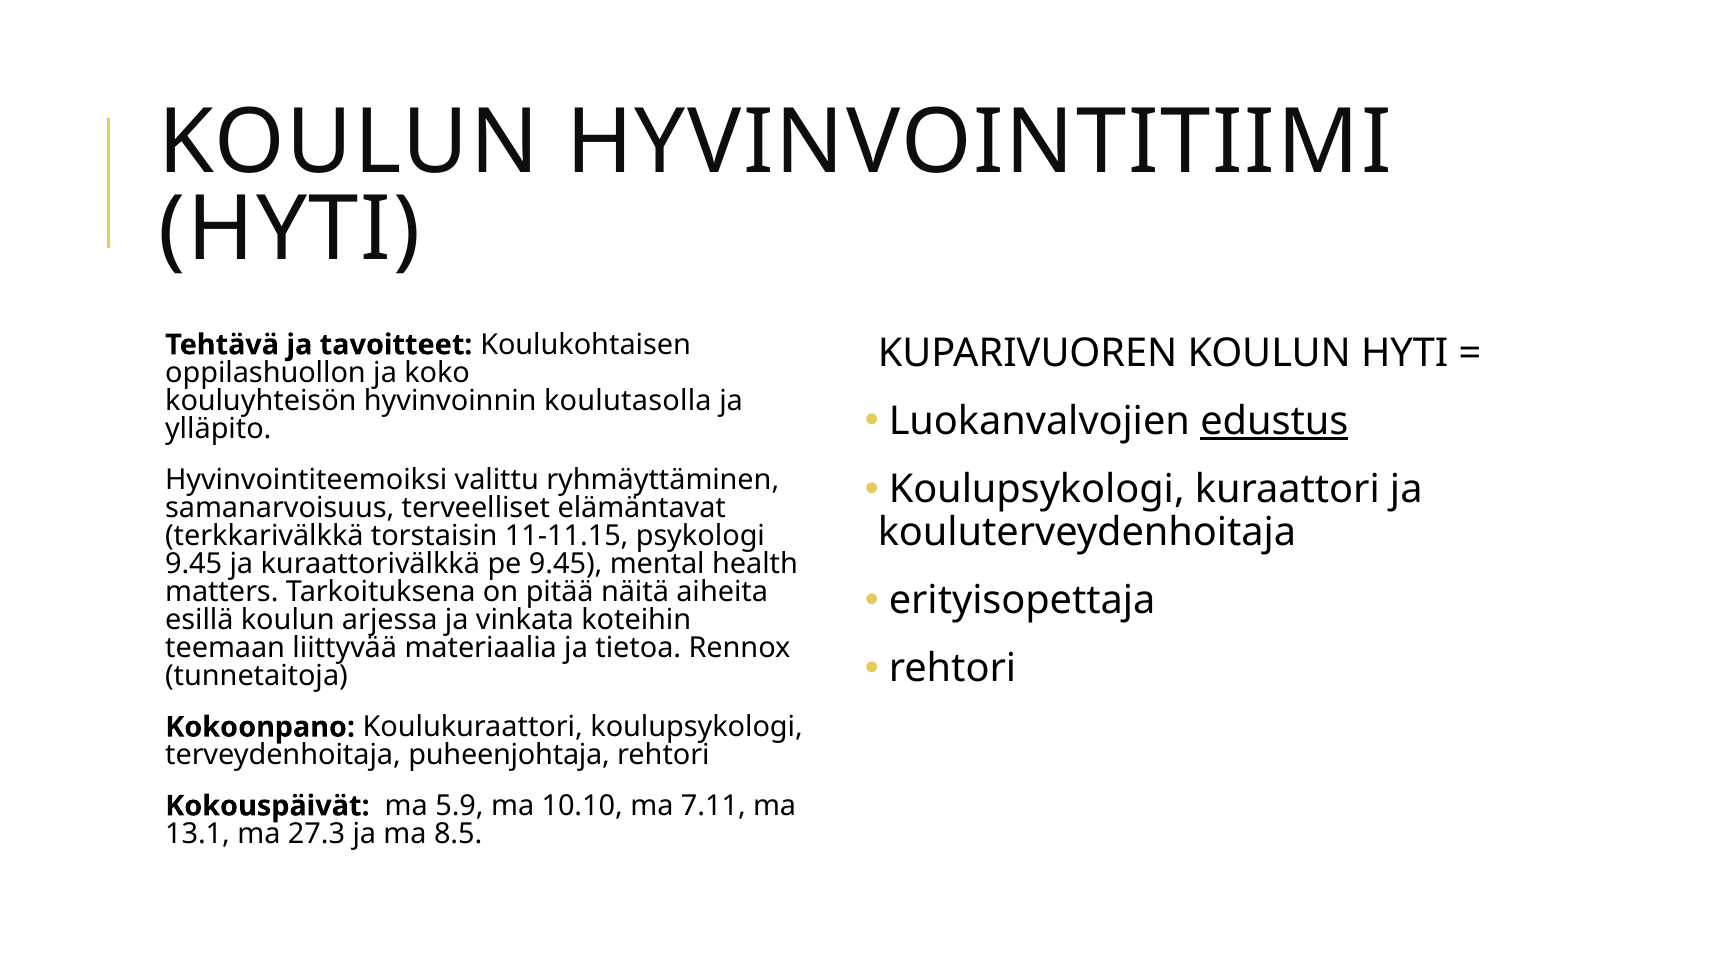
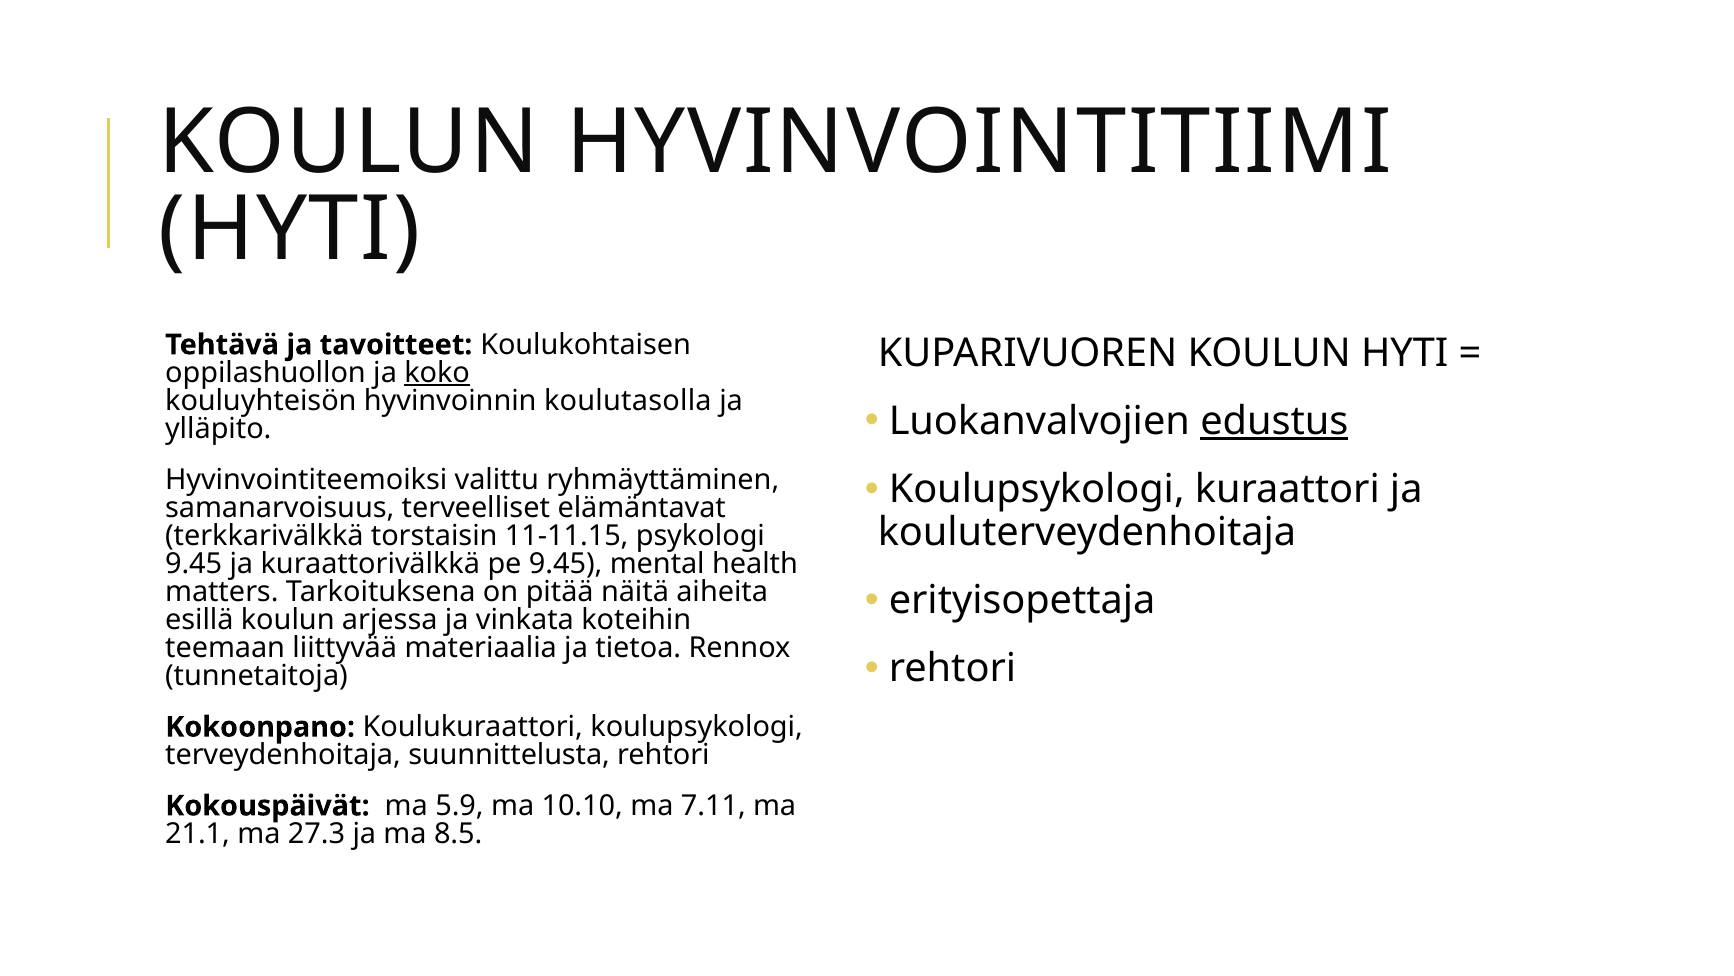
koko underline: none -> present
puheenjohtaja: puheenjohtaja -> suunnittelusta
13.1: 13.1 -> 21.1
